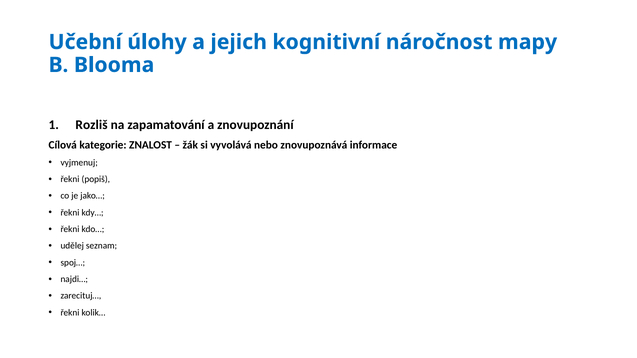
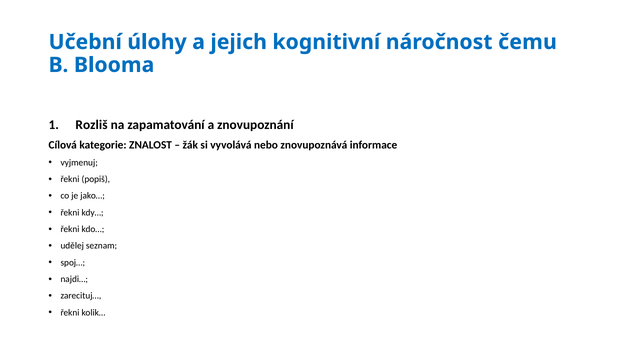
mapy: mapy -> čemu
